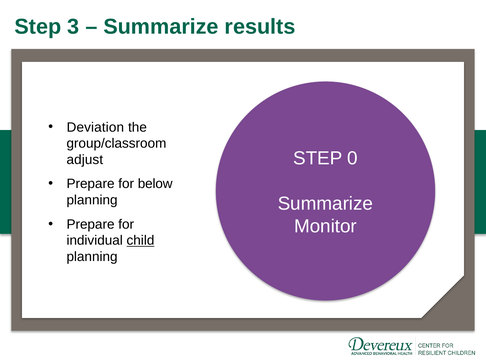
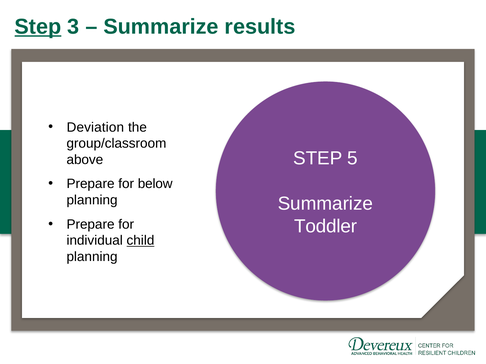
Step at (38, 27) underline: none -> present
0: 0 -> 5
adjust: adjust -> above
Monitor: Monitor -> Toddler
